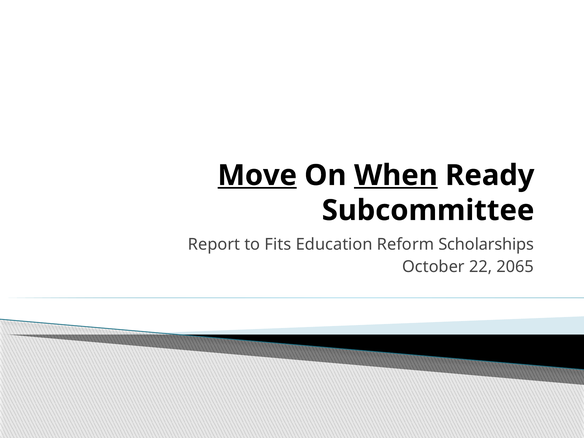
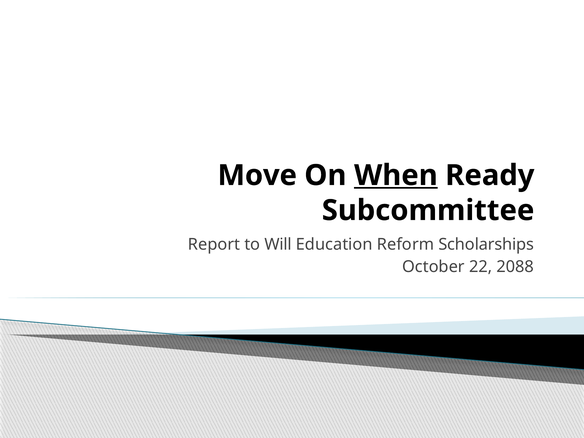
Move underline: present -> none
Fits: Fits -> Will
2065: 2065 -> 2088
